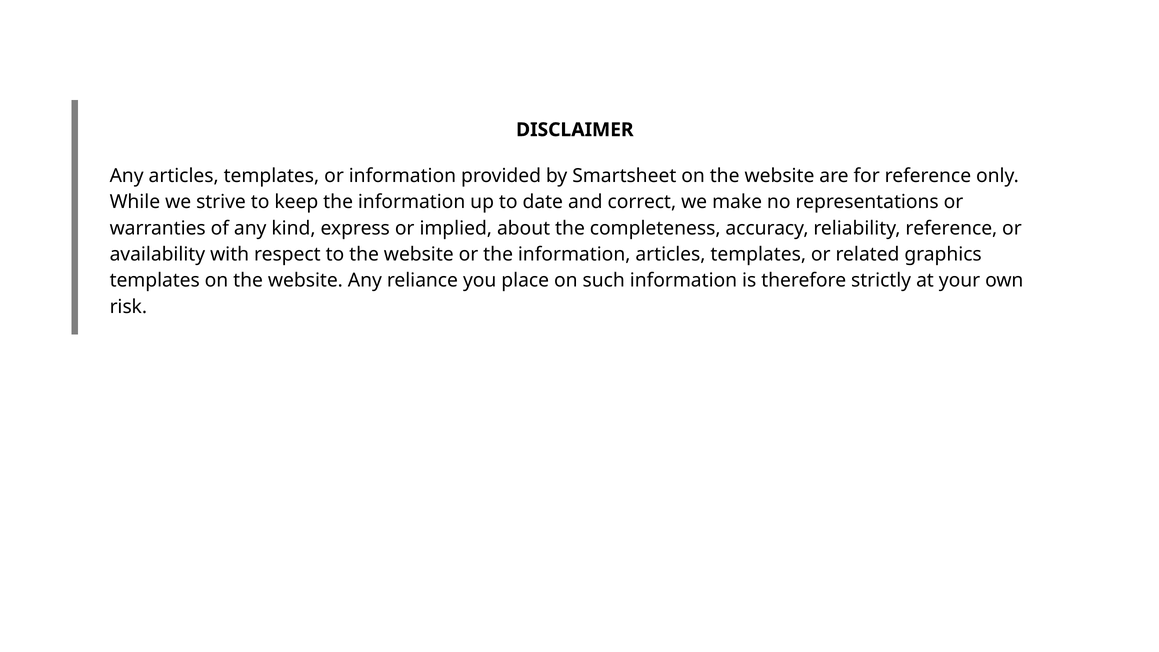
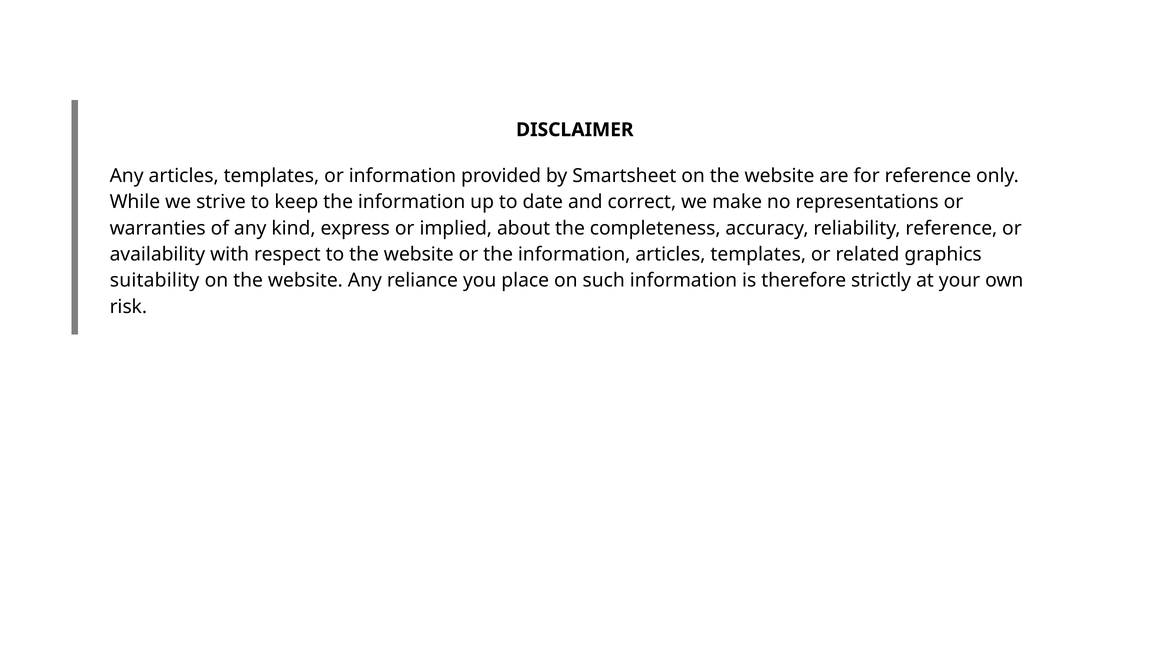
templates at (155, 281): templates -> suitability
